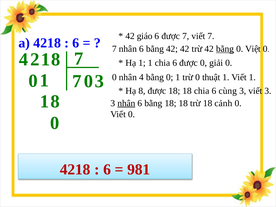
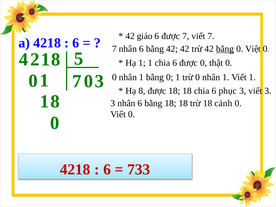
4218 7: 7 -> 5
giải: giải -> thật
0 0 nhân 4: 4 -> 1
trừ 0 thuật: thuật -> nhân
cùng: cùng -> phục
nhân at (126, 103) underline: present -> none
981: 981 -> 733
